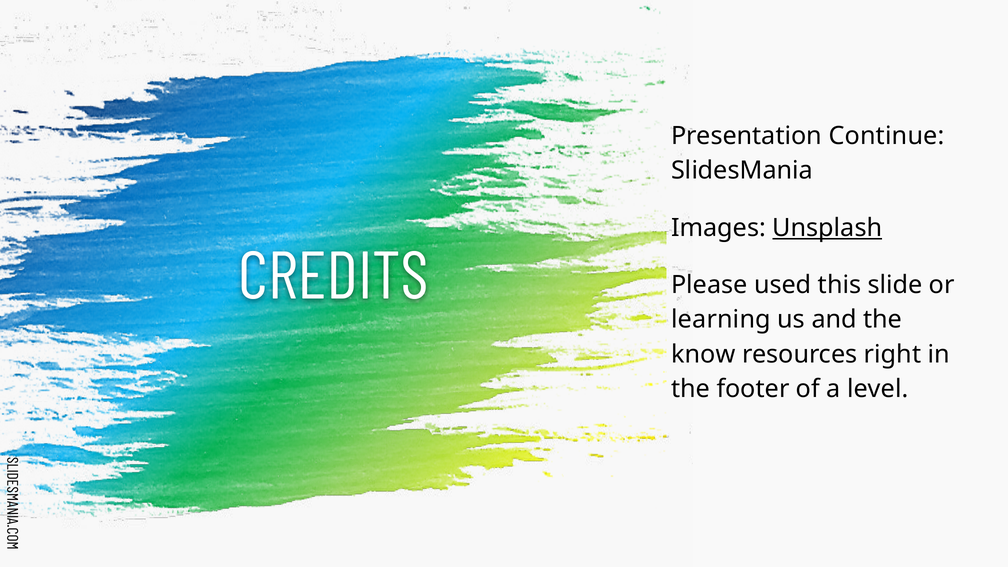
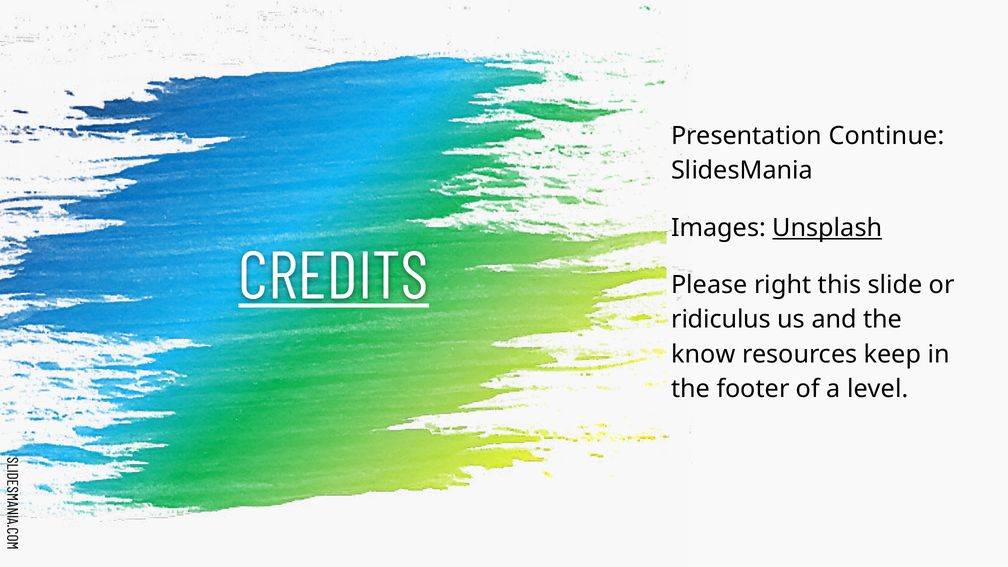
CREDITS underline: none -> present
used: used -> right
learning: learning -> ridiculus
right: right -> keep
